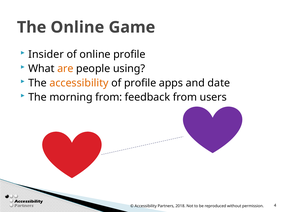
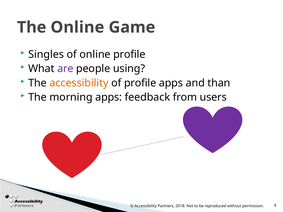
Insider: Insider -> Singles
are colour: orange -> purple
date: date -> than
morning from: from -> apps
